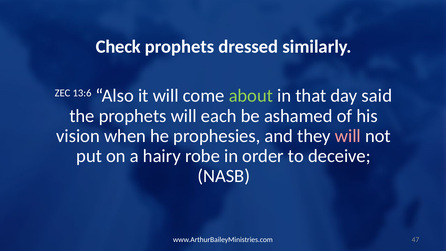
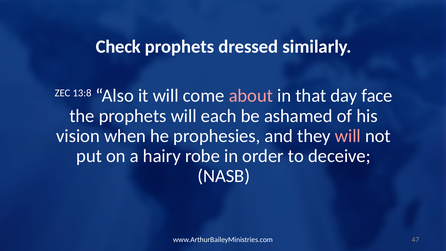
13:6: 13:6 -> 13:8
about colour: light green -> pink
said: said -> face
